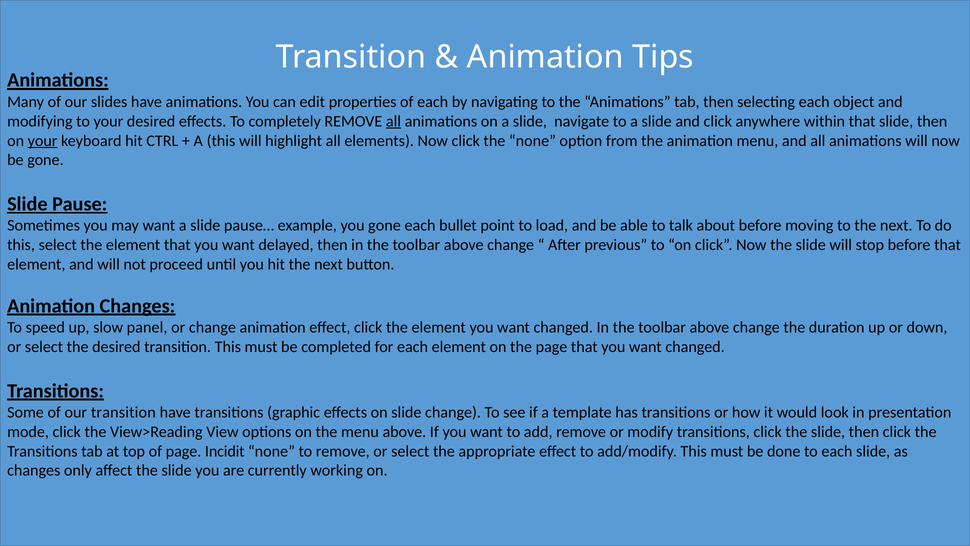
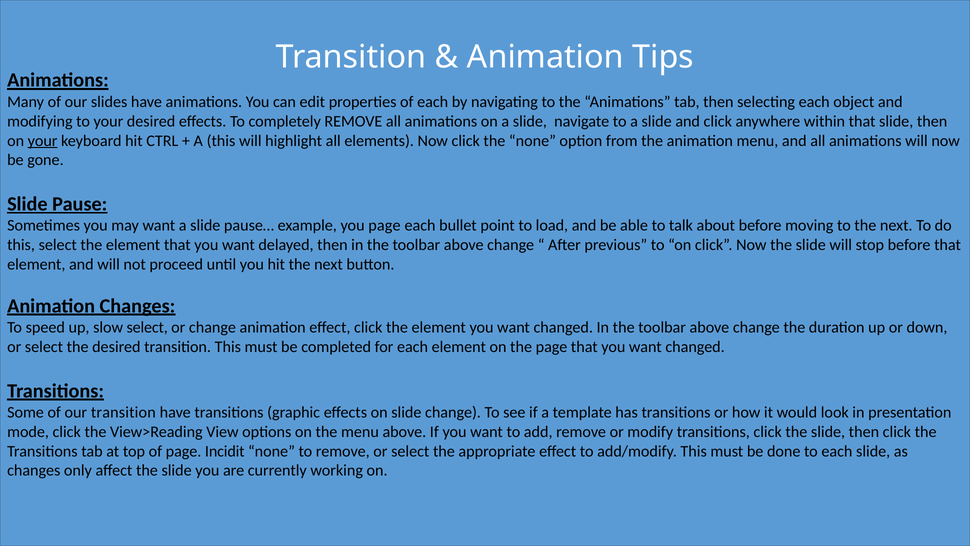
all at (394, 121) underline: present -> none
you gone: gone -> page
slow panel: panel -> select
